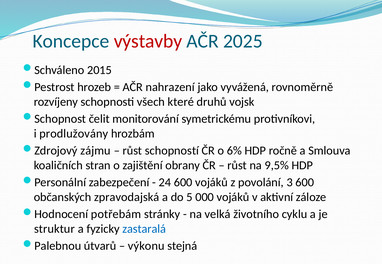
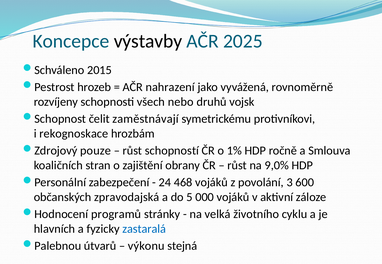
výstavby colour: red -> black
které: které -> nebo
monitorování: monitorování -> zaměstnávají
prodlužovány: prodlužovány -> rekognoskace
zájmu: zájmu -> pouze
6%: 6% -> 1%
9,5%: 9,5% -> 9,0%
24 600: 600 -> 468
potřebám: potřebám -> programů
struktur: struktur -> hlavních
